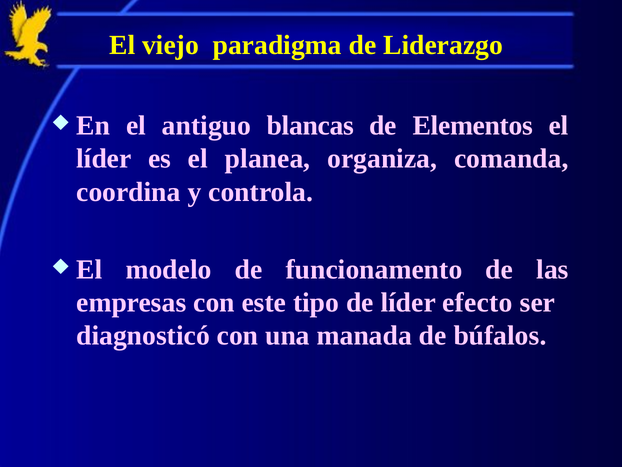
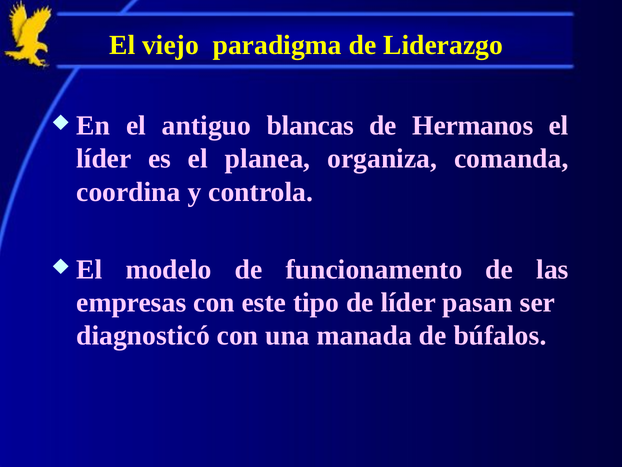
Elementos: Elementos -> Hermanos
efecto: efecto -> pasan
